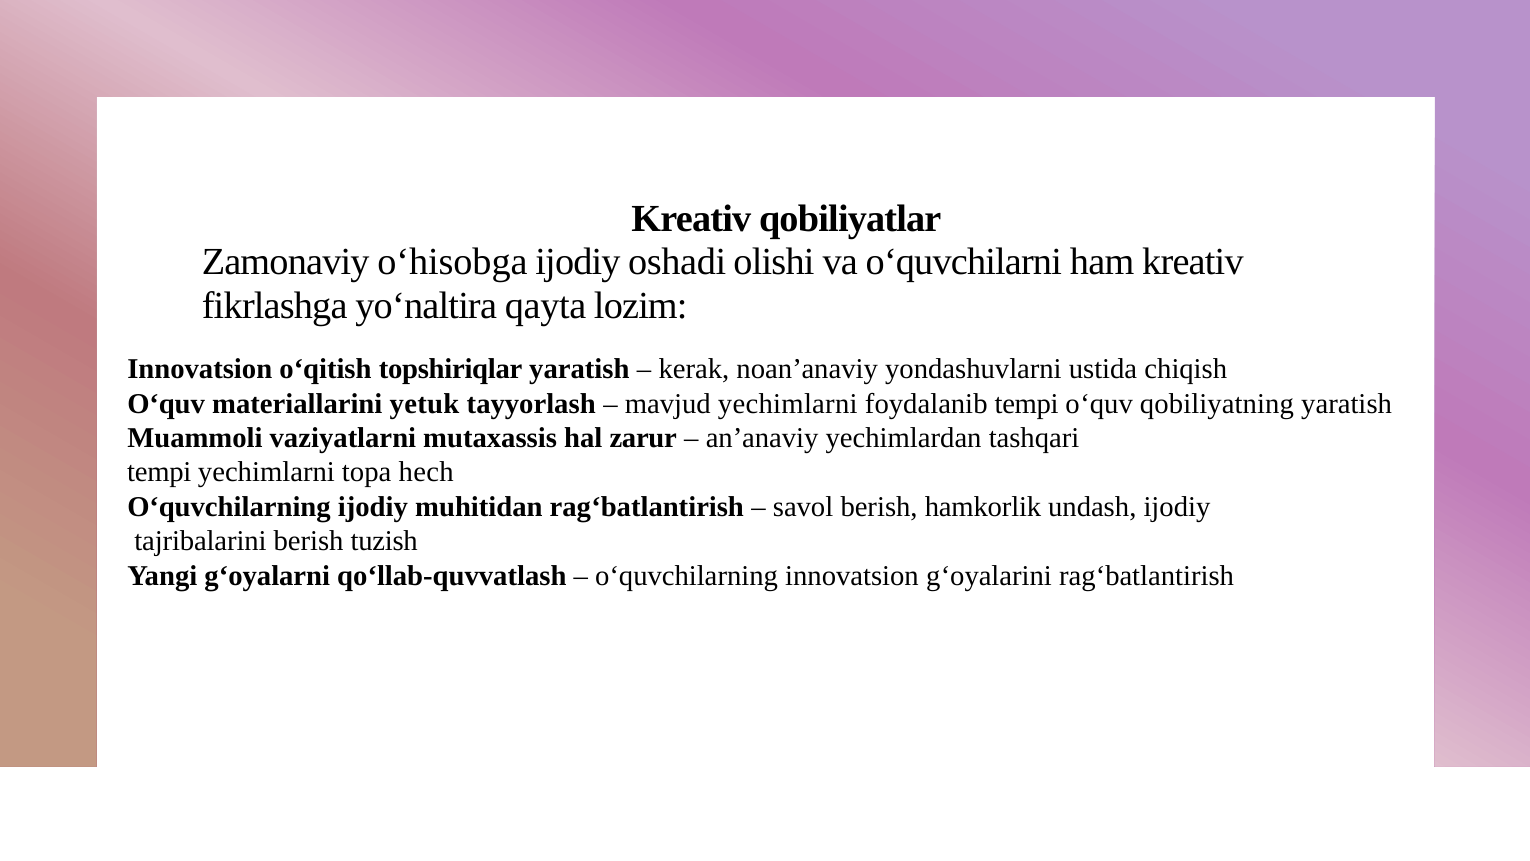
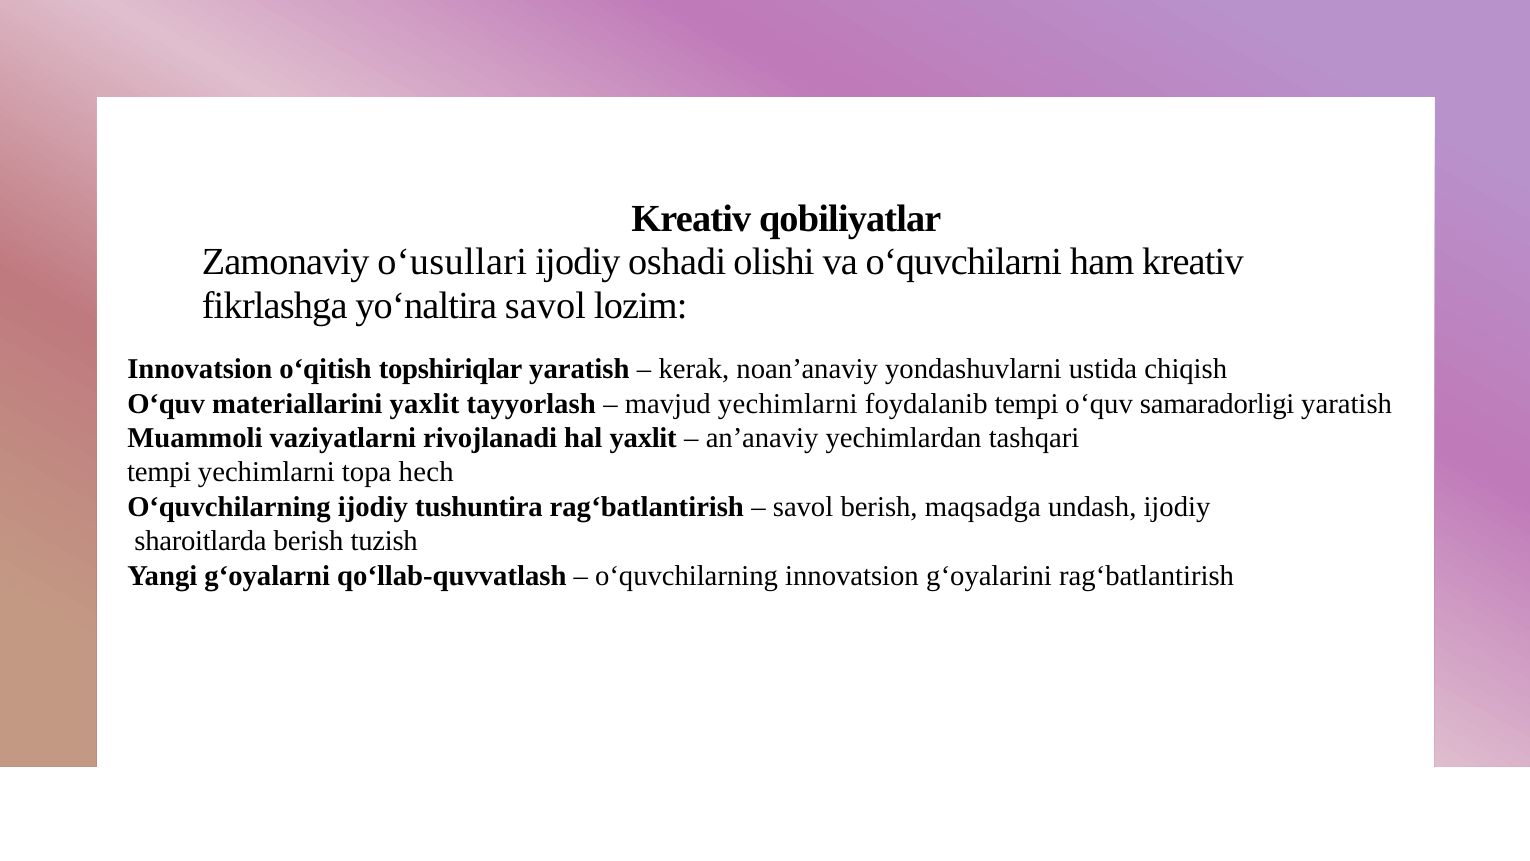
o‘hisobga: o‘hisobga -> o‘usullari
yo‘naltira qayta: qayta -> savol
materiallarini yetuk: yetuk -> yaxlit
qobiliyatning: qobiliyatning -> samaradorligi
mutaxassis: mutaxassis -> rivojlanadi
hal zarur: zarur -> yaxlit
muhitidan: muhitidan -> tushuntira
hamkorlik: hamkorlik -> maqsadga
tajribalarini: tajribalarini -> sharoitlarda
